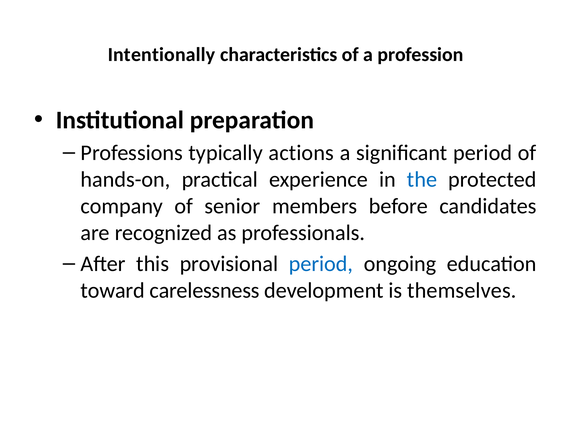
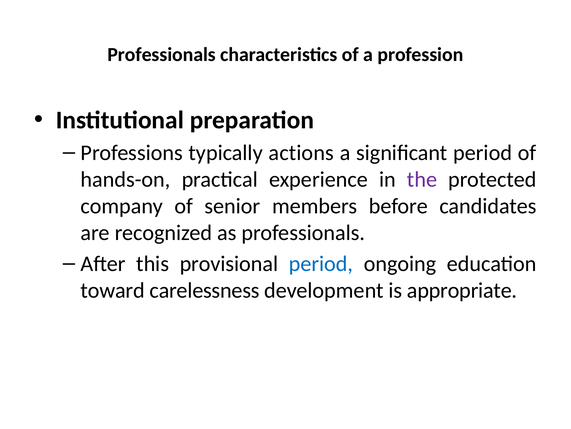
Intentionally at (161, 55): Intentionally -> Professionals
the colour: blue -> purple
themselves: themselves -> appropriate
